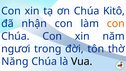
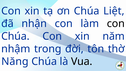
Kitô: Kitô -> Liệt
con at (116, 24) colour: orange -> black
ngươi: ngươi -> nhậm
